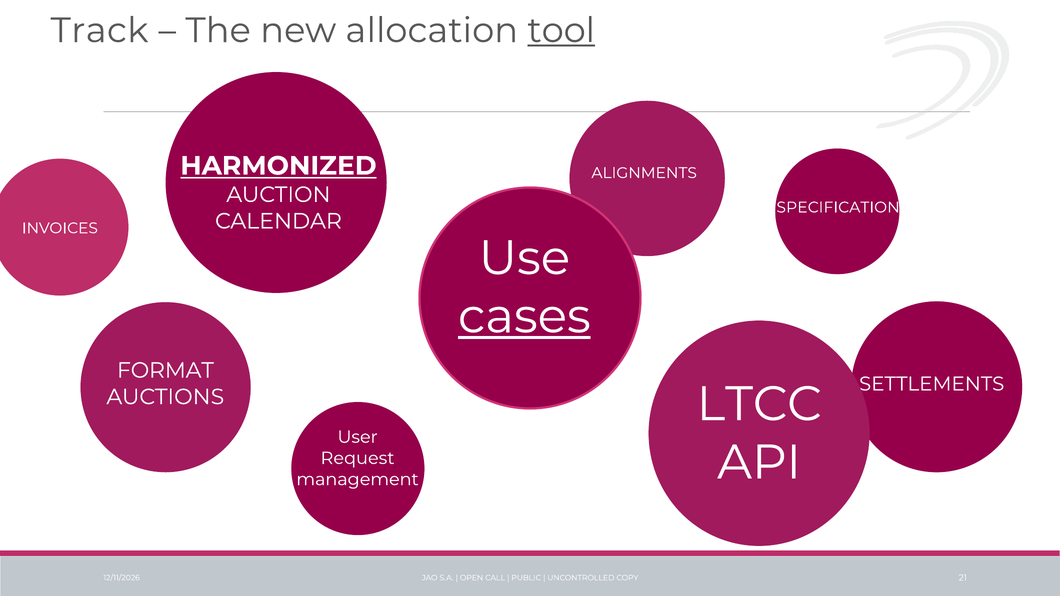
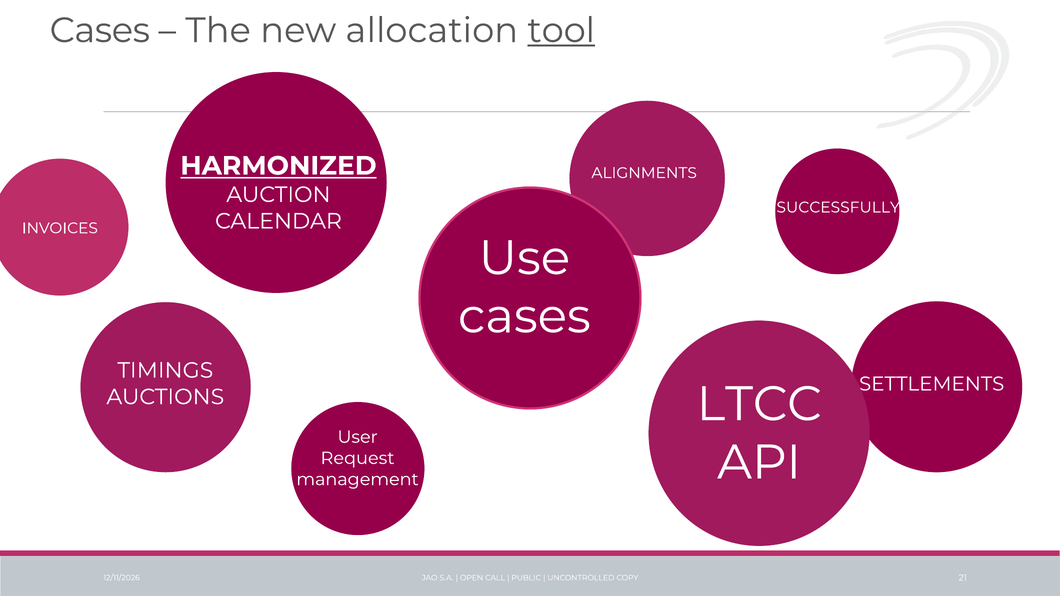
Track at (99, 30): Track -> Cases
SPECIFICATION: SPECIFICATION -> SUCCESSFULLY
cases at (524, 317) underline: present -> none
FORMAT: FORMAT -> TIMINGS
